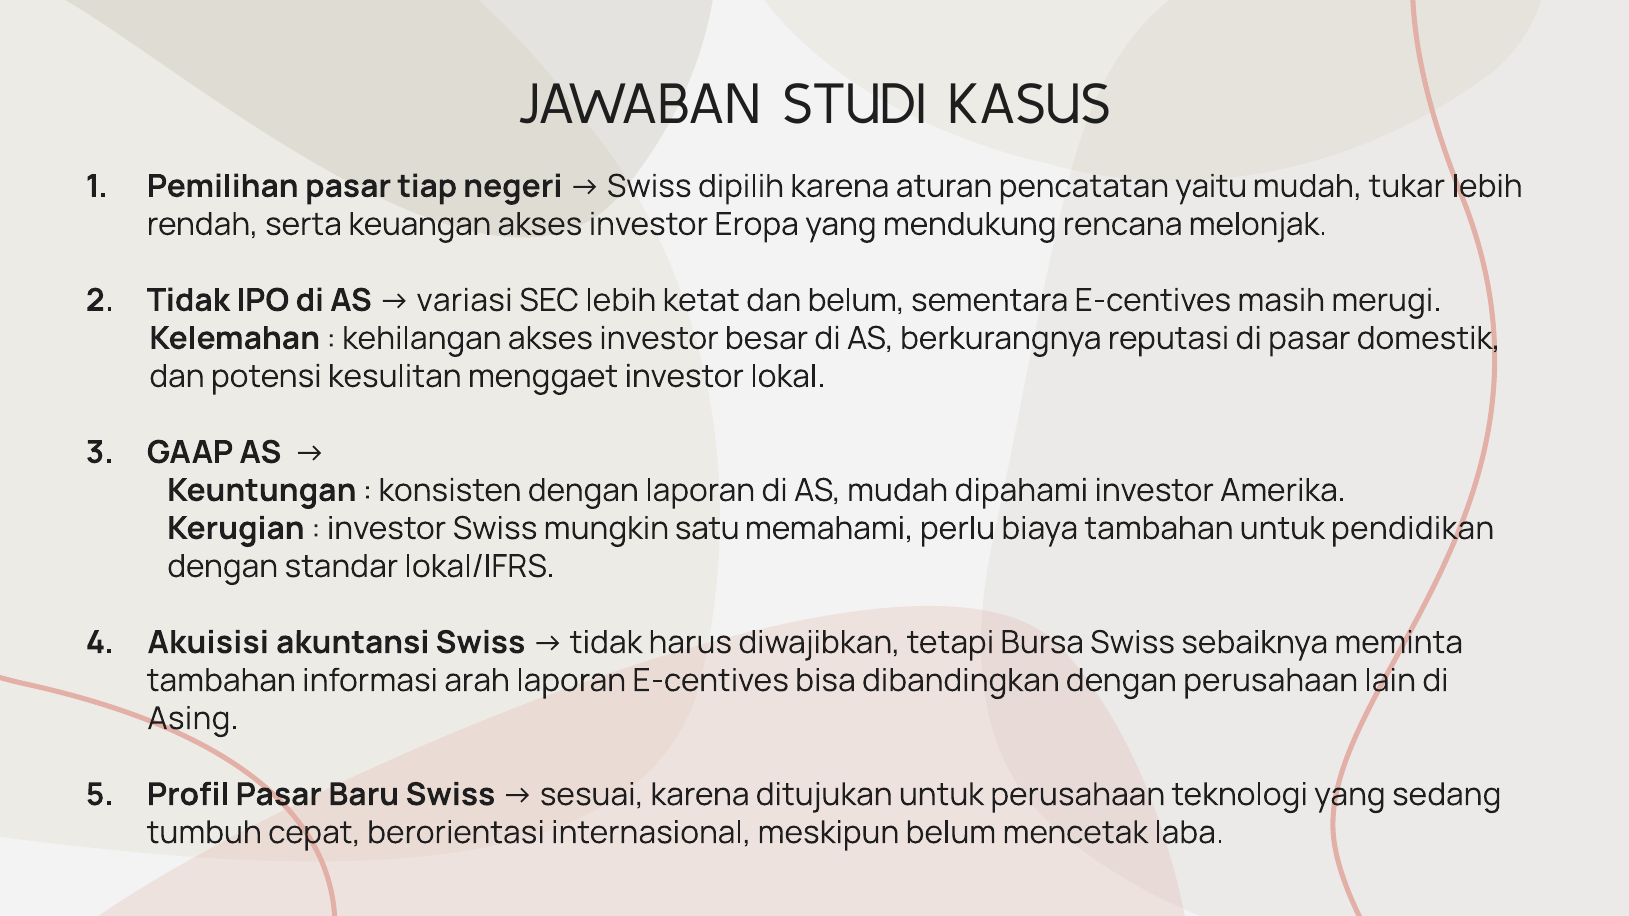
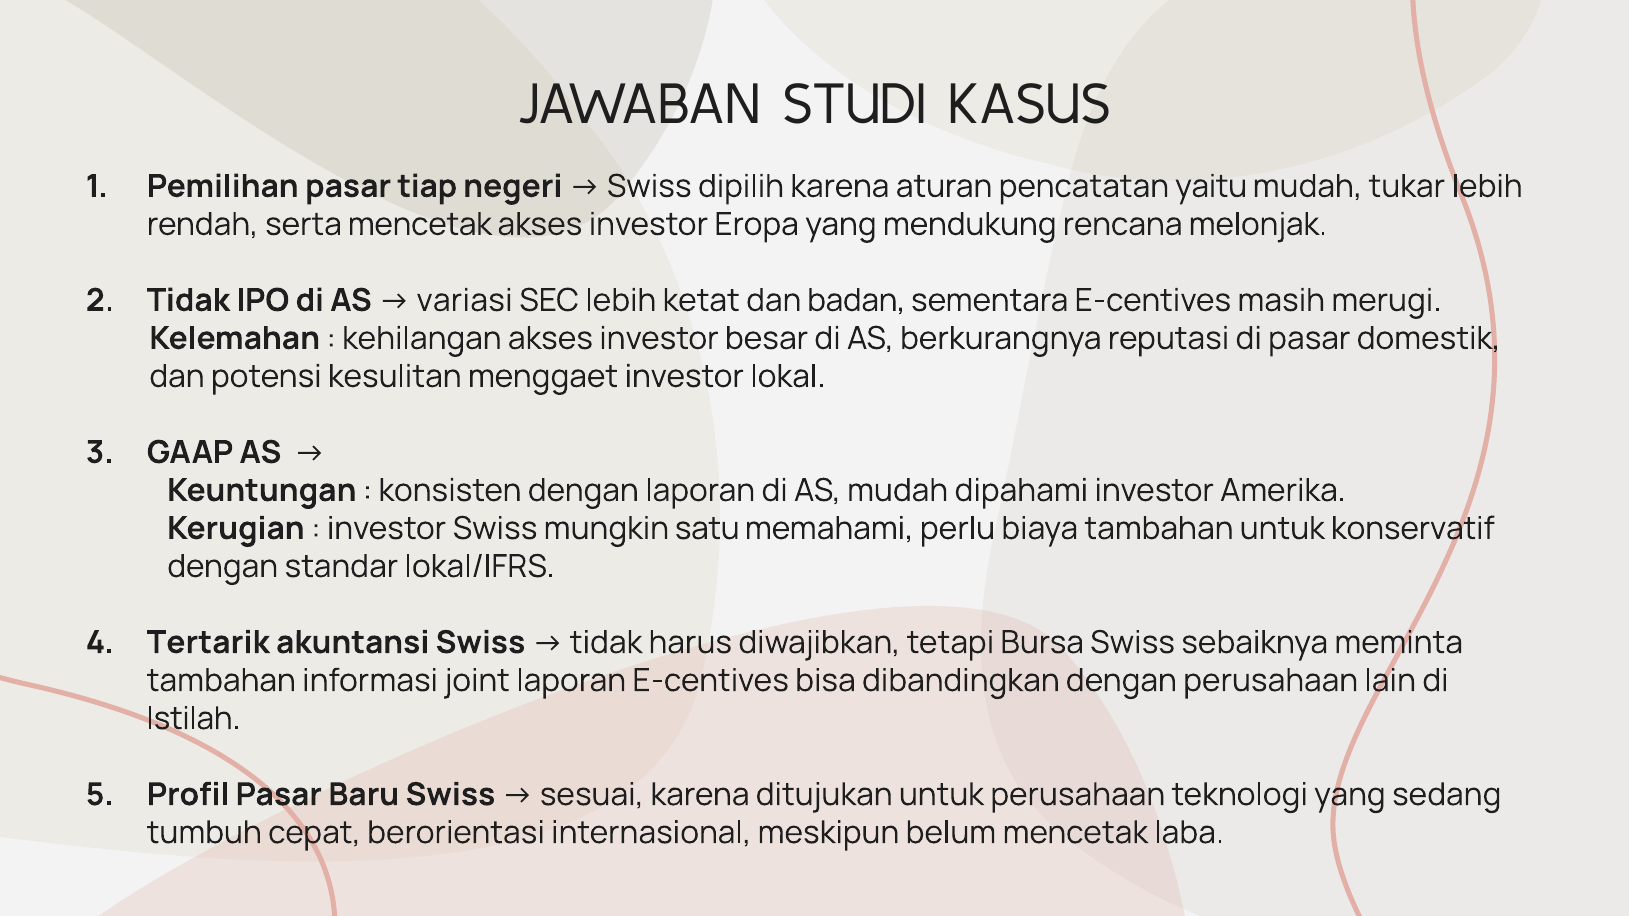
serta keuangan: keuangan -> mencetak
dan belum: belum -> badan
pendidikan: pendidikan -> konservatif
Akuisisi: Akuisisi -> Tertarik
arah: arah -> joint
Asing: Asing -> Istilah
